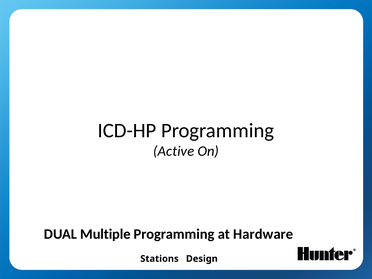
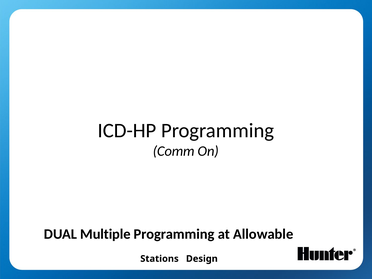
Active: Active -> Comm
Hardware: Hardware -> Allowable
